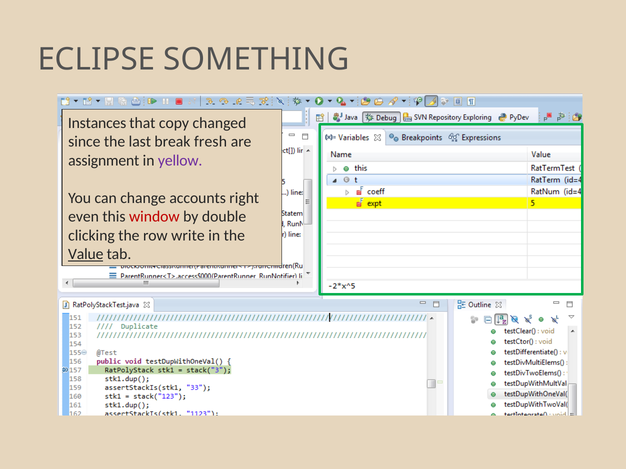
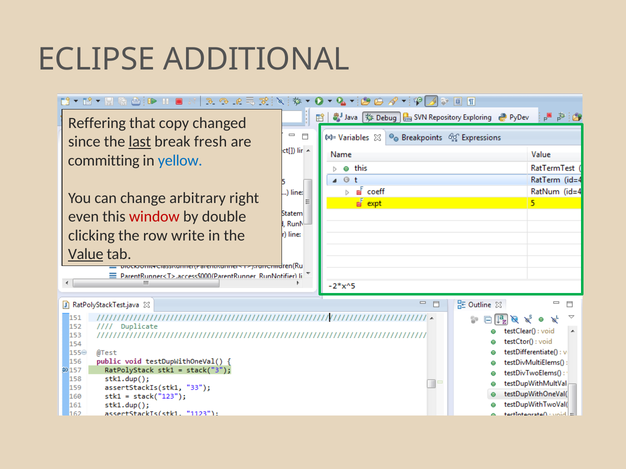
SOMETHING: SOMETHING -> ADDITIONAL
Instances: Instances -> Reffering
last underline: none -> present
assignment: assignment -> committing
yellow colour: purple -> blue
accounts: accounts -> arbitrary
